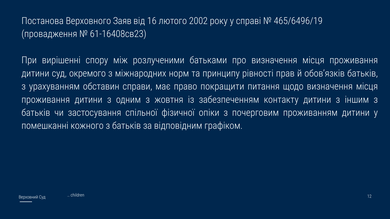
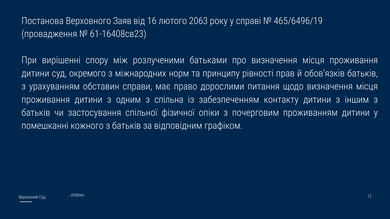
2002: 2002 -> 2063
покращити: покращити -> дорослими
жовтня: жовтня -> спільна
